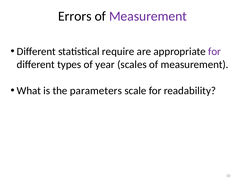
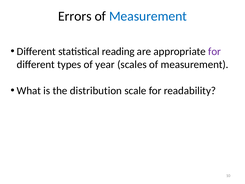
Measurement at (148, 16) colour: purple -> blue
require: require -> reading
parameters: parameters -> distribution
